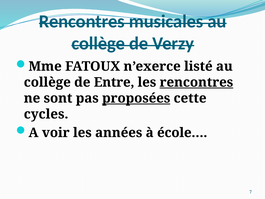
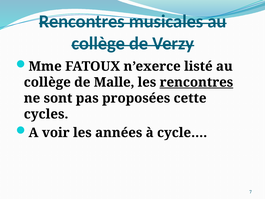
Entre: Entre -> Malle
proposées underline: present -> none
école…: école… -> cycle…
